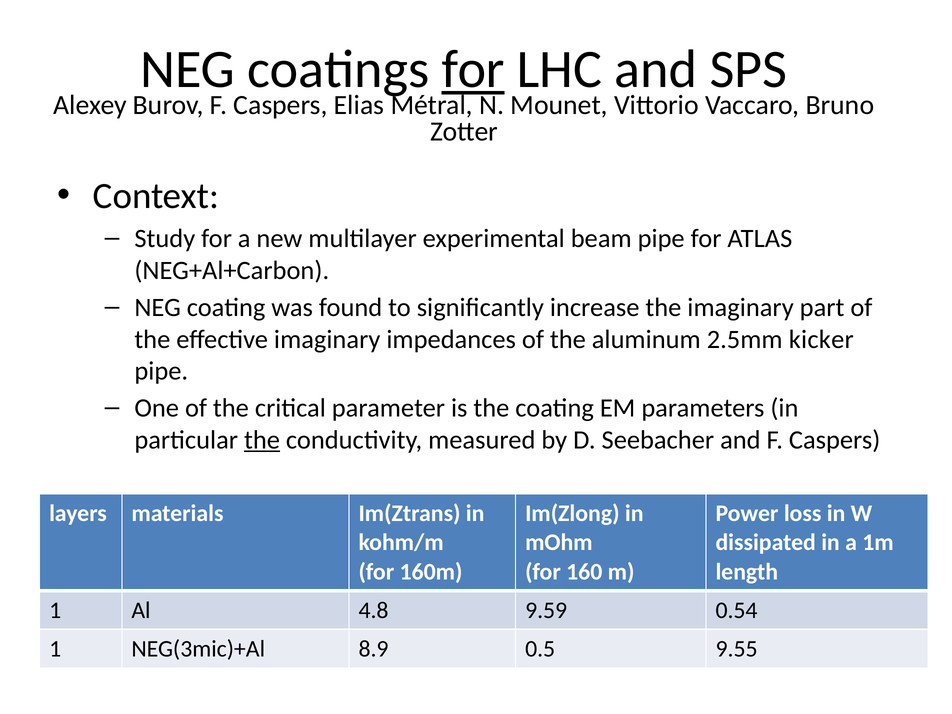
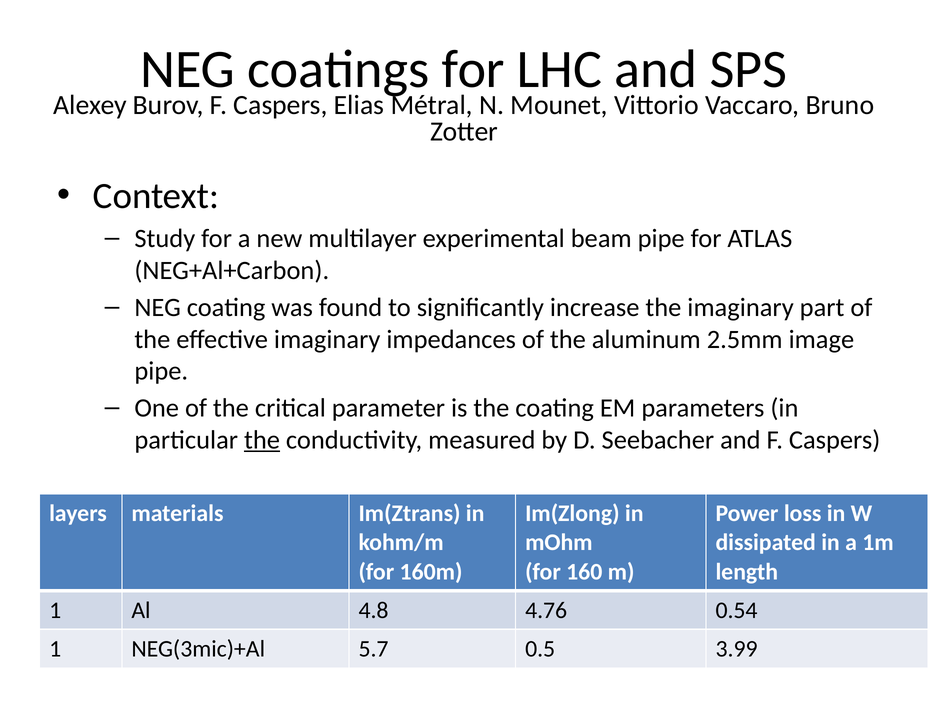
for at (473, 70) underline: present -> none
kicker: kicker -> image
9.59: 9.59 -> 4.76
8.9: 8.9 -> 5.7
9.55: 9.55 -> 3.99
